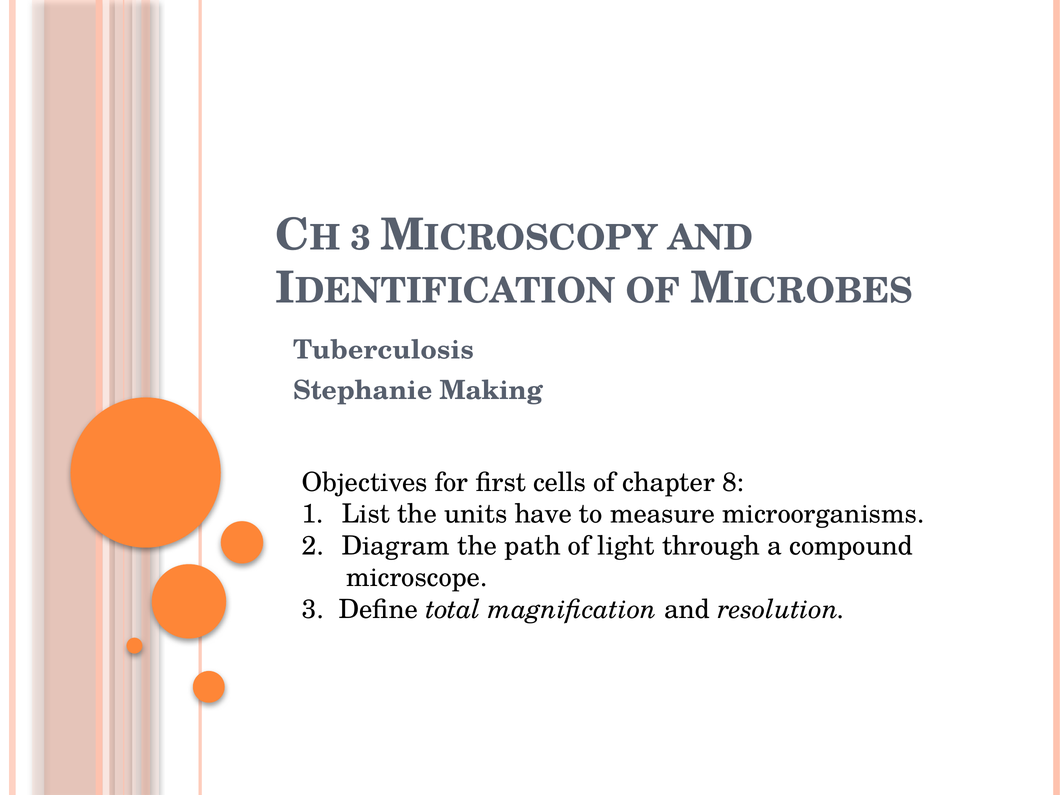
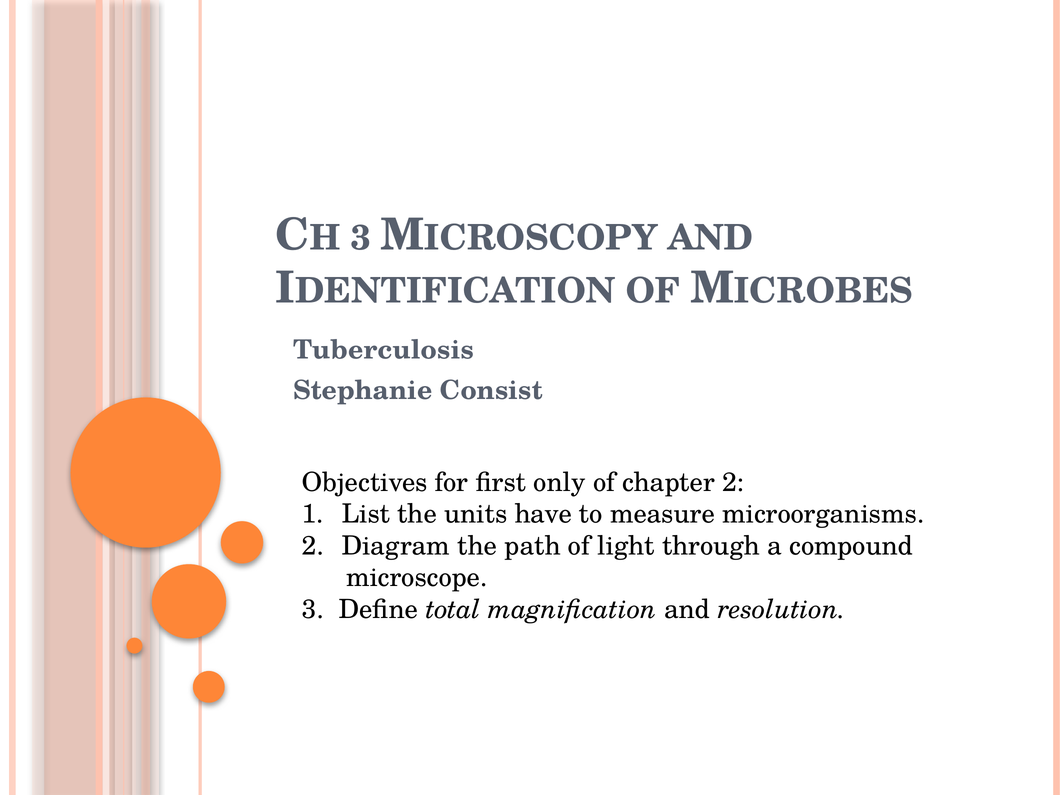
Making: Making -> Consist
cells: cells -> only
chapter 8: 8 -> 2
